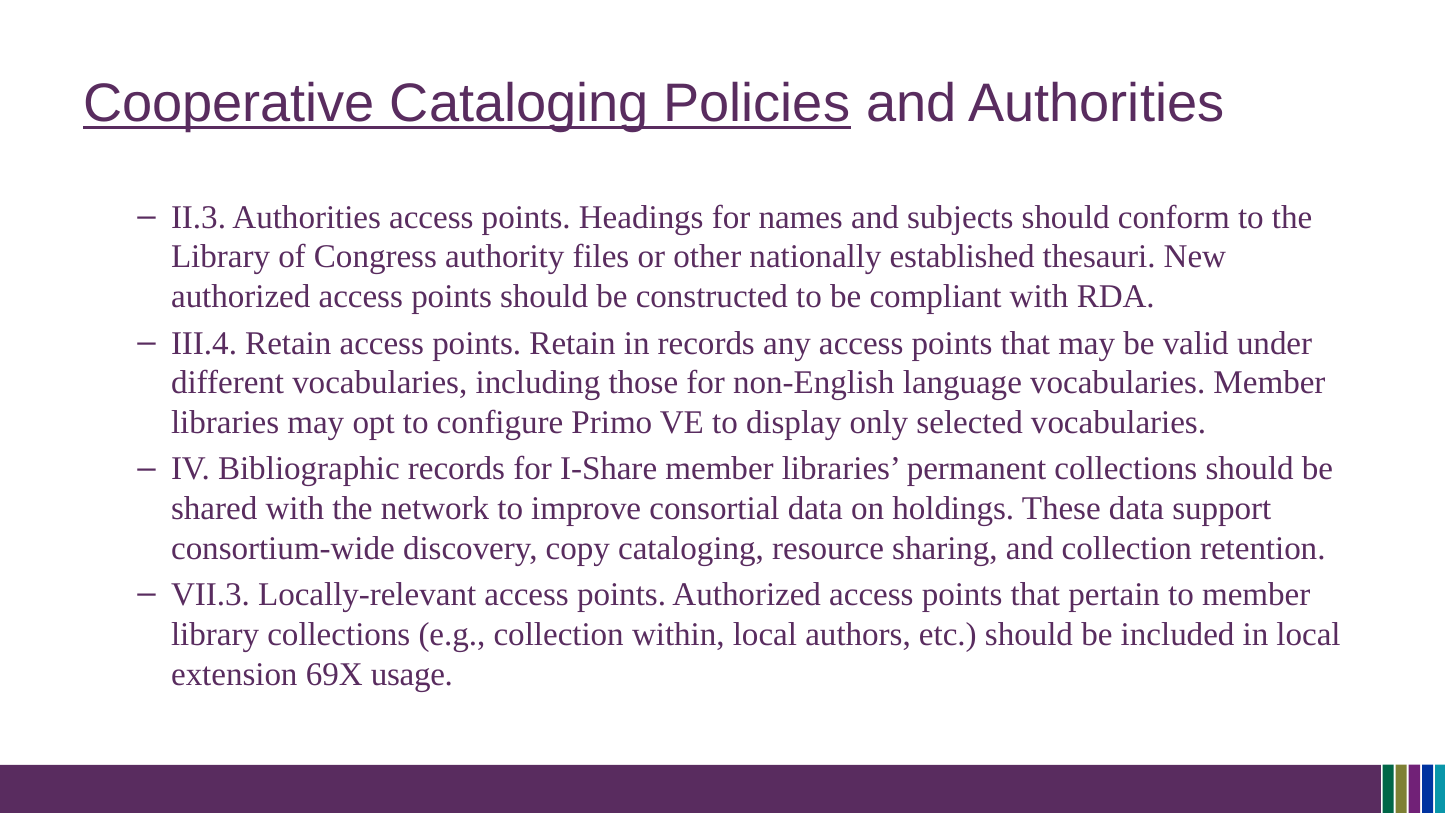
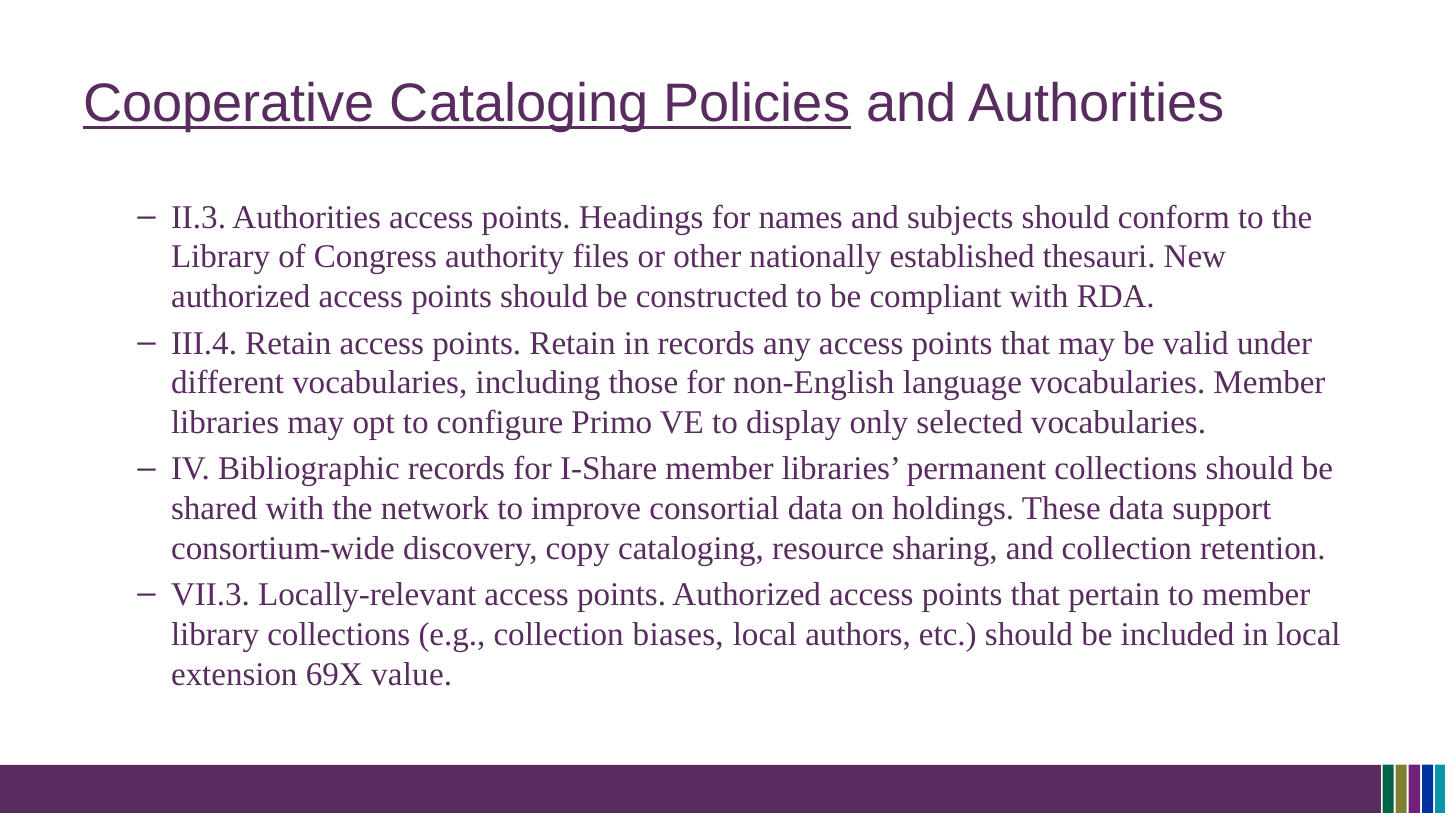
within: within -> biases
usage: usage -> value
